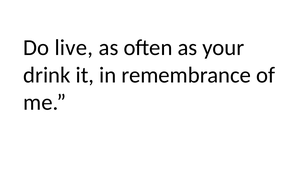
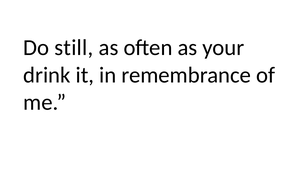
live: live -> still
